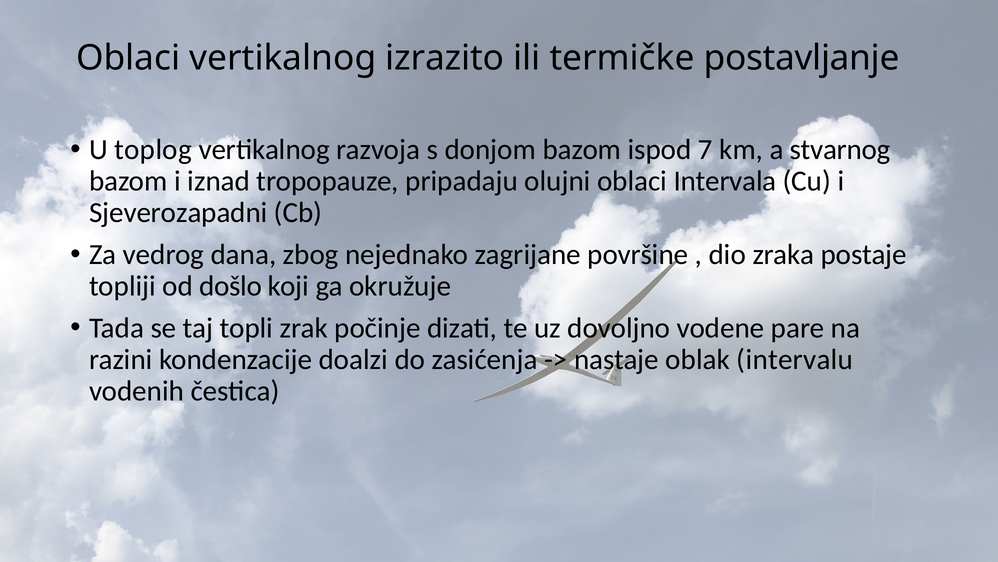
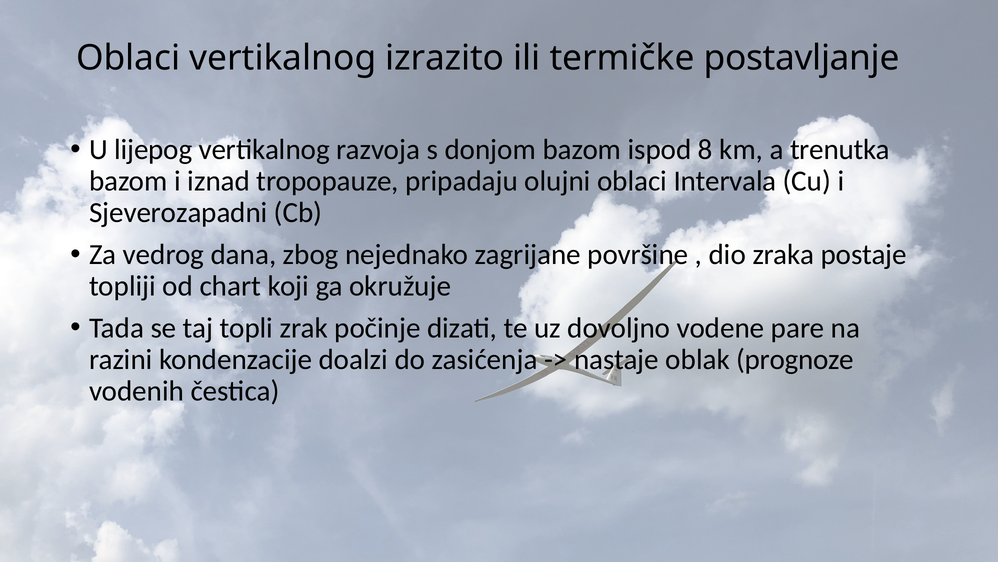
toplog: toplog -> lijepog
7: 7 -> 8
stvarnog: stvarnog -> trenutka
došlo: došlo -> chart
intervalu: intervalu -> prognoze
